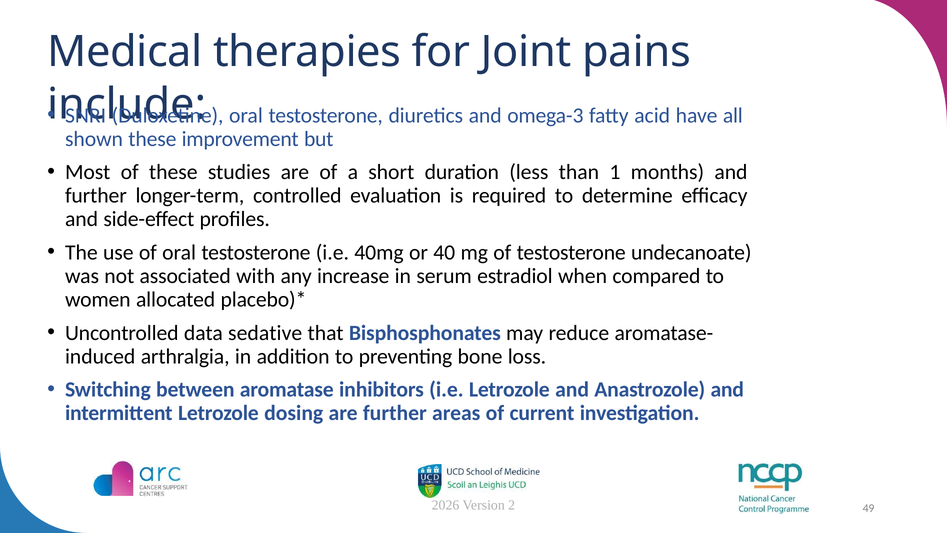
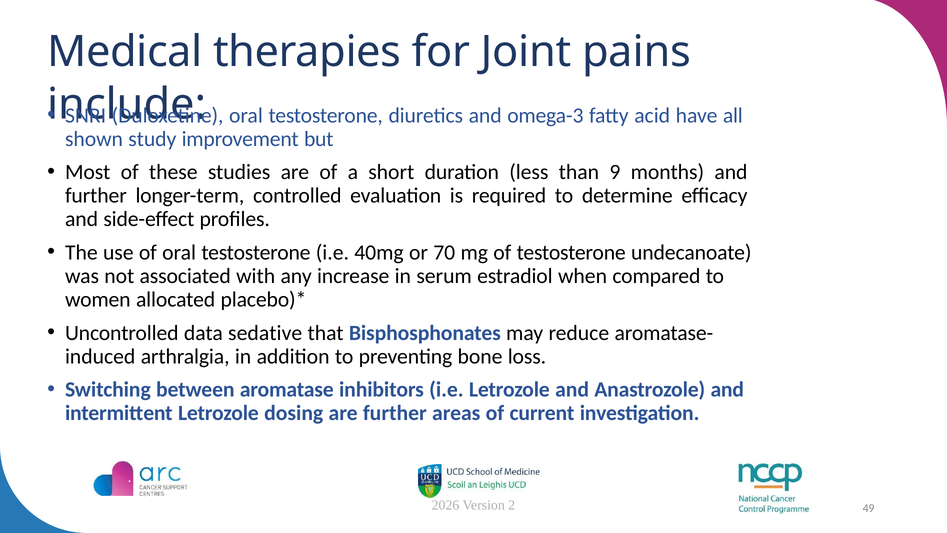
shown these: these -> study
1: 1 -> 9
40: 40 -> 70
